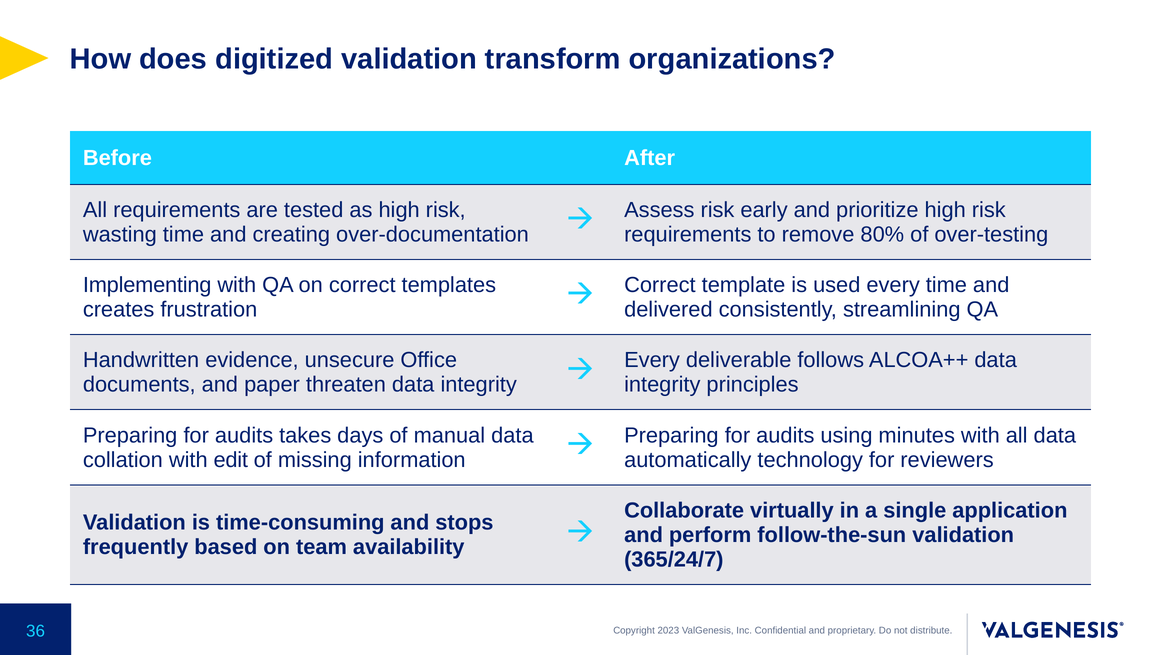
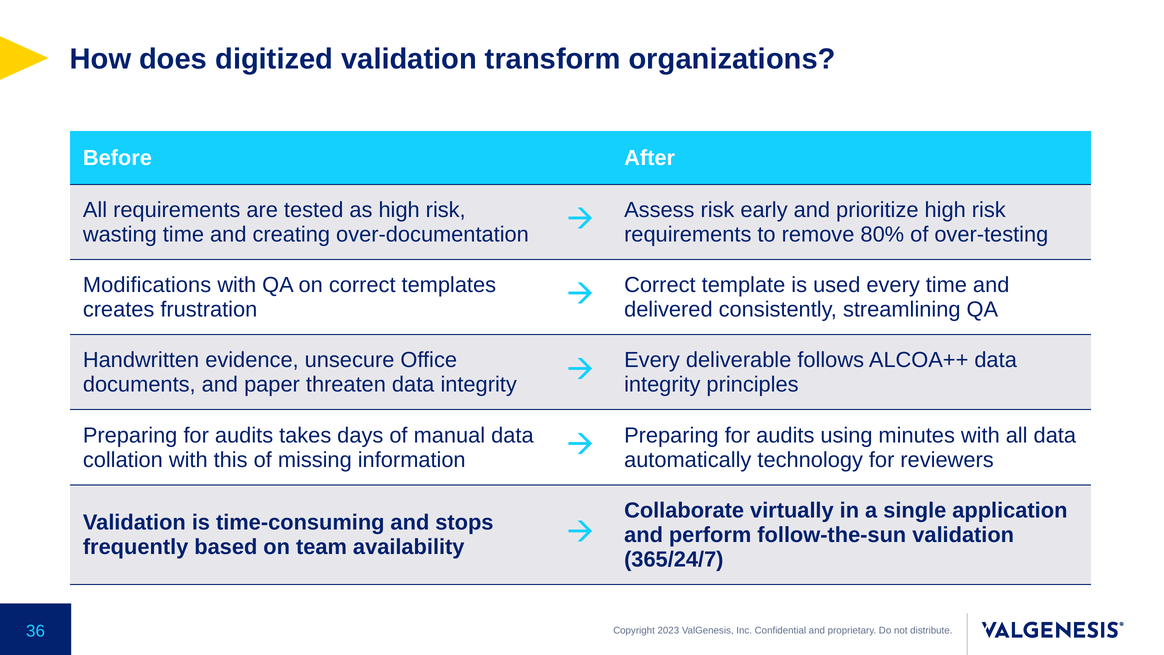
Implementing: Implementing -> Modifications
edit: edit -> this
